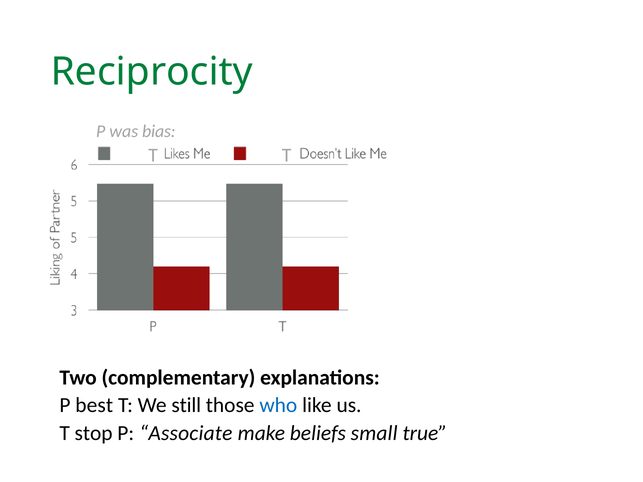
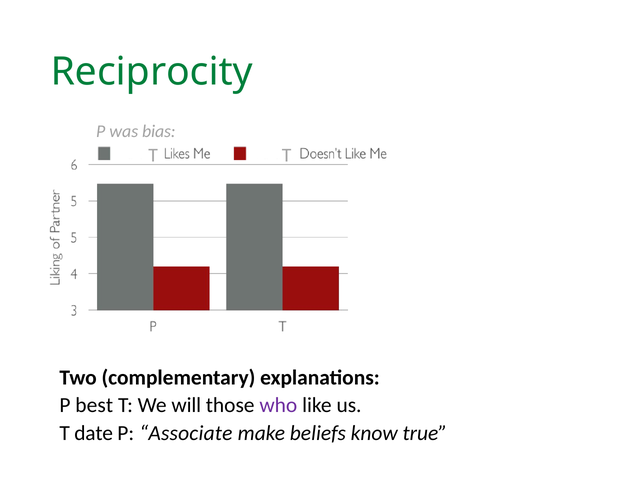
still: still -> will
who colour: blue -> purple
stop: stop -> date
small: small -> know
